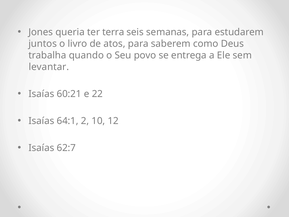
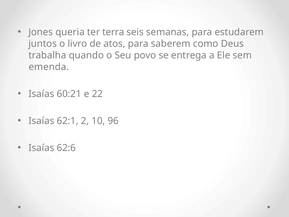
levantar: levantar -> emenda
64:1: 64:1 -> 62:1
12: 12 -> 96
62:7: 62:7 -> 62:6
